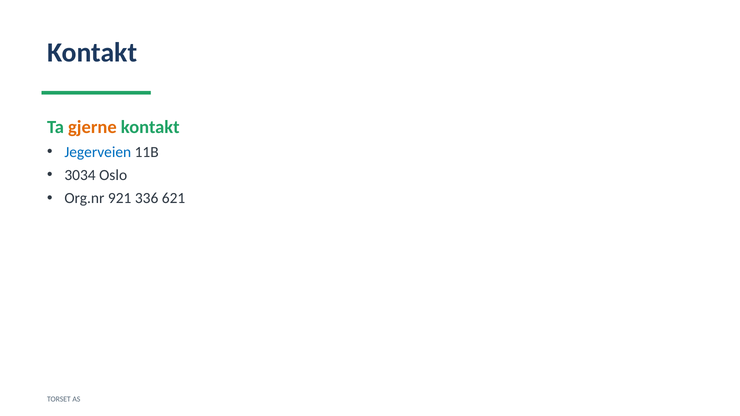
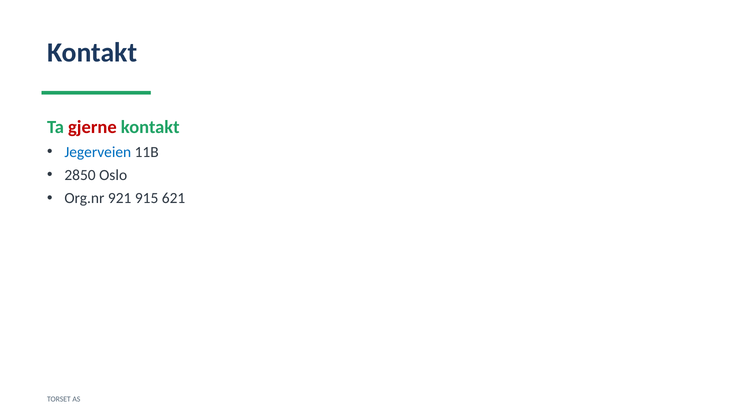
gjerne colour: orange -> red
3034: 3034 -> 2850
336: 336 -> 915
